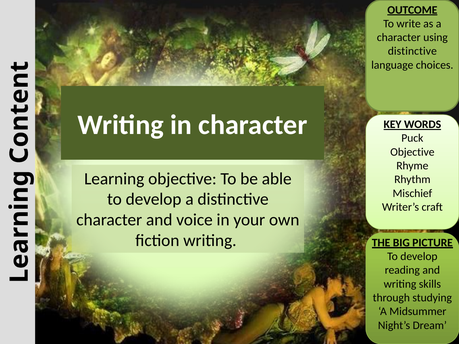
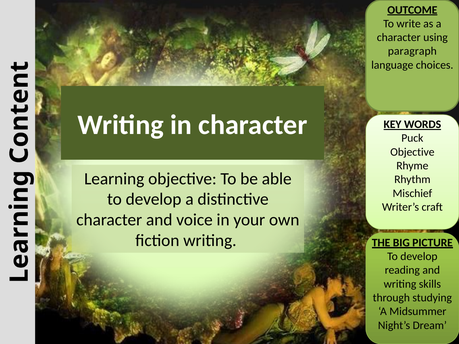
distinctive at (412, 51): distinctive -> paragraph
